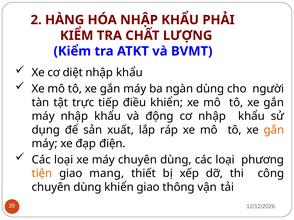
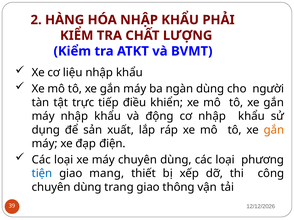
diệt: diệt -> liệu
tiện colour: orange -> blue
dùng khiển: khiển -> trang
